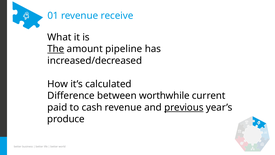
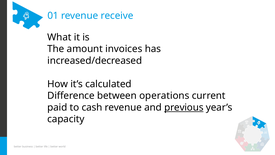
The underline: present -> none
pipeline: pipeline -> invoices
worthwhile: worthwhile -> operations
produce: produce -> capacity
